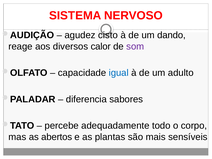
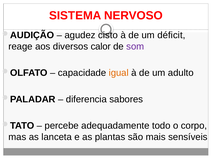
dando: dando -> déficit
igual colour: blue -> orange
abertos: abertos -> lanceta
